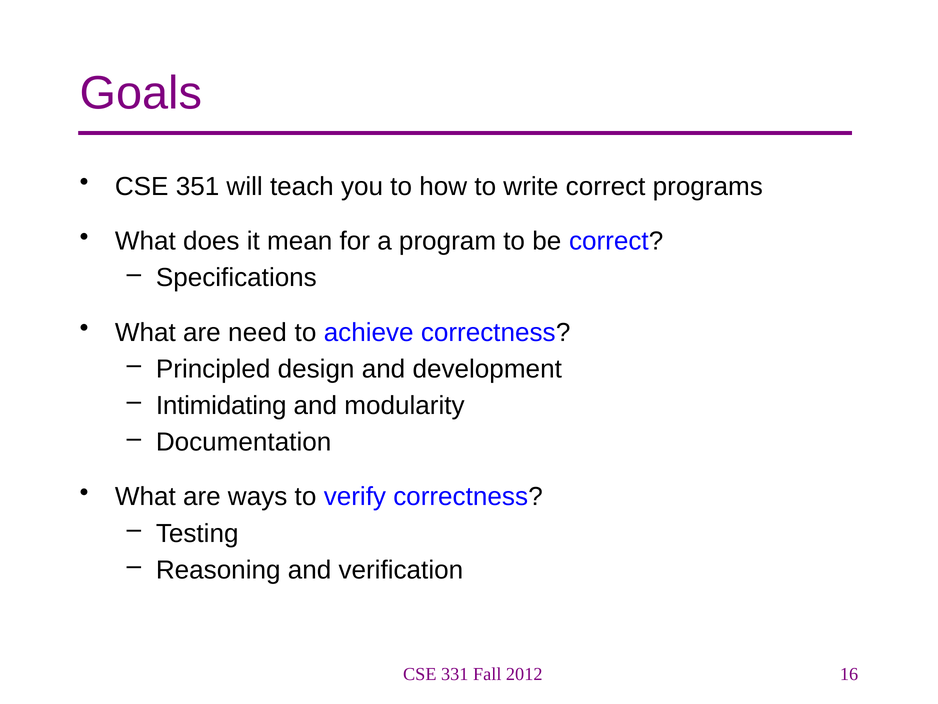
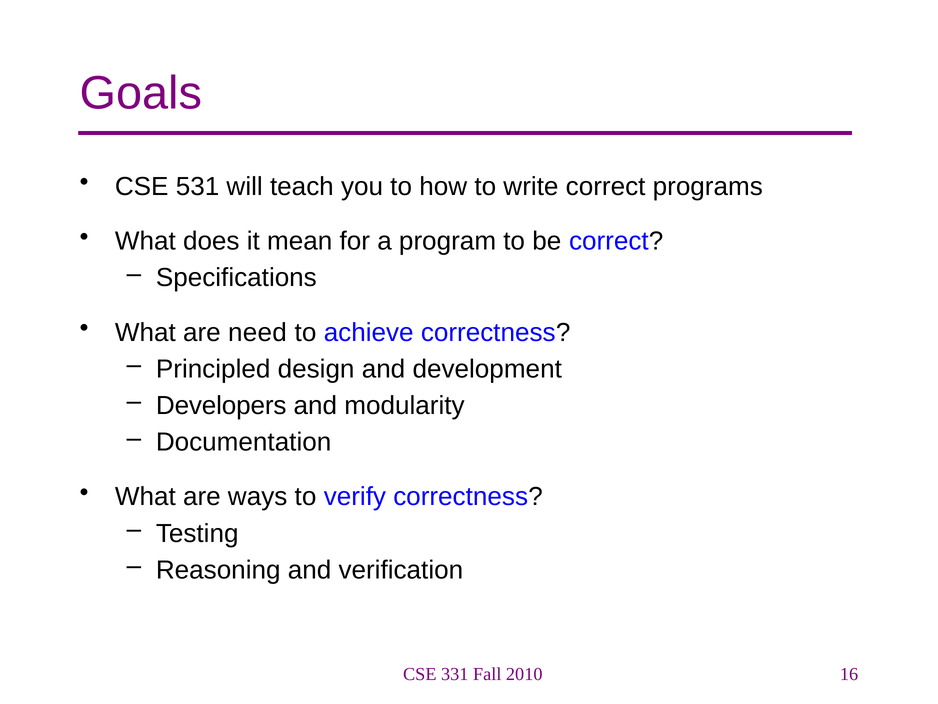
351: 351 -> 531
Intimidating: Intimidating -> Developers
2012: 2012 -> 2010
